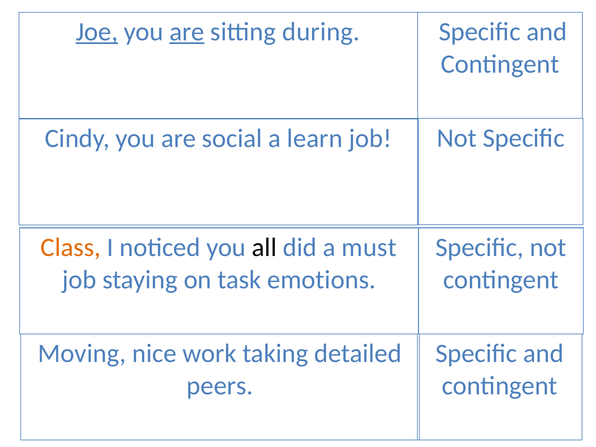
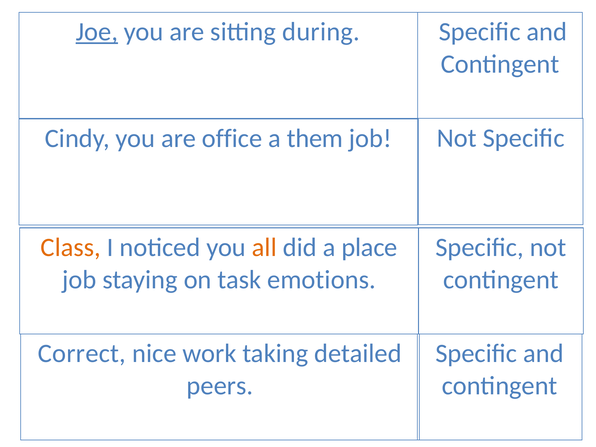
are at (187, 32) underline: present -> none
social: social -> office
learn: learn -> them
all colour: black -> orange
must: must -> place
Moving: Moving -> Correct
